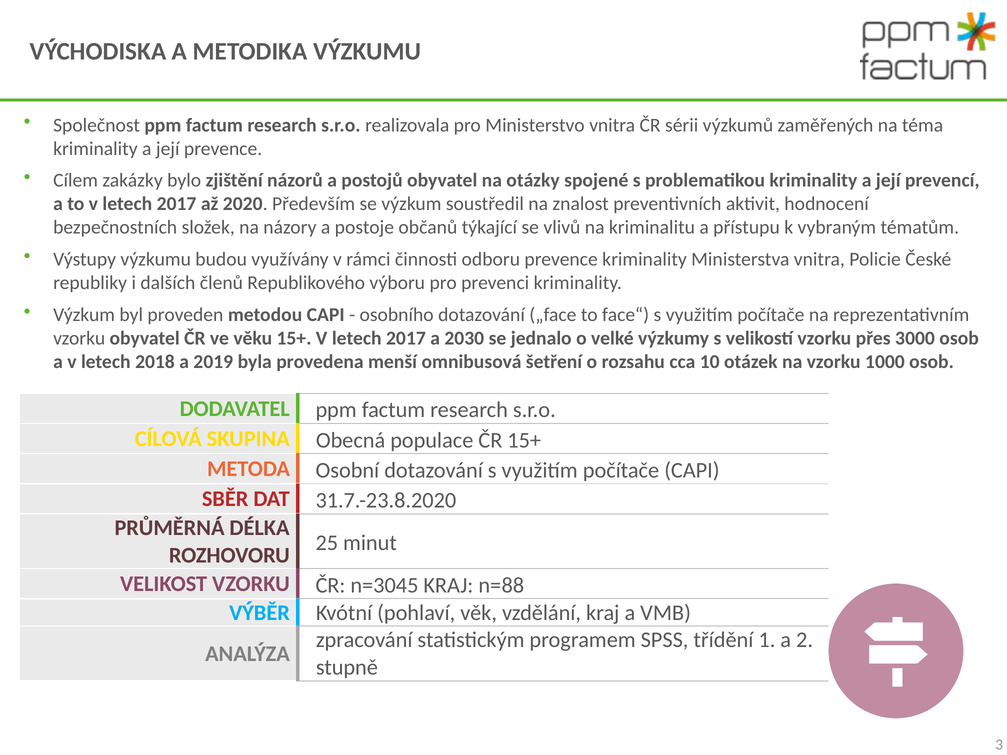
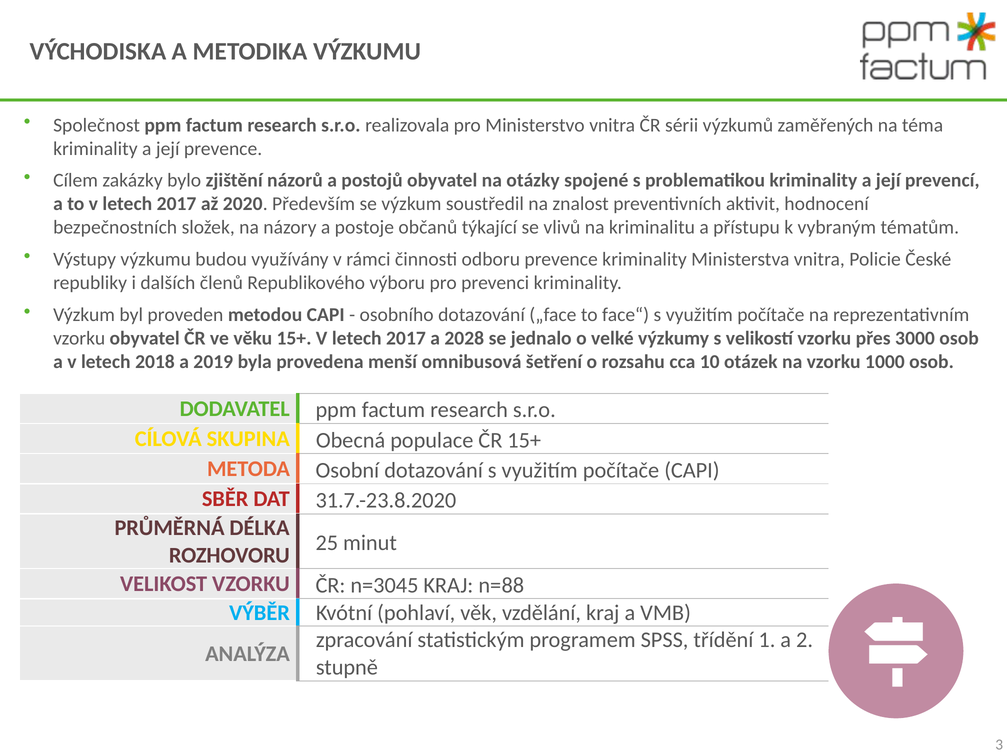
2030: 2030 -> 2028
